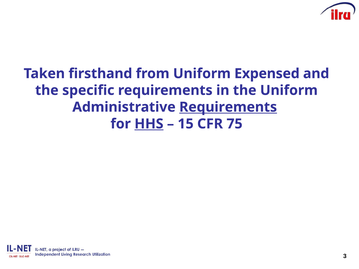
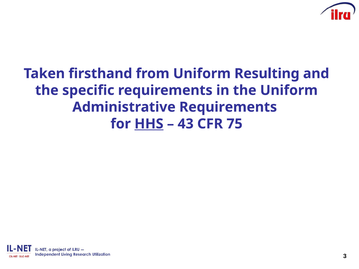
Expensed: Expensed -> Resulting
Requirements at (228, 107) underline: present -> none
15: 15 -> 43
